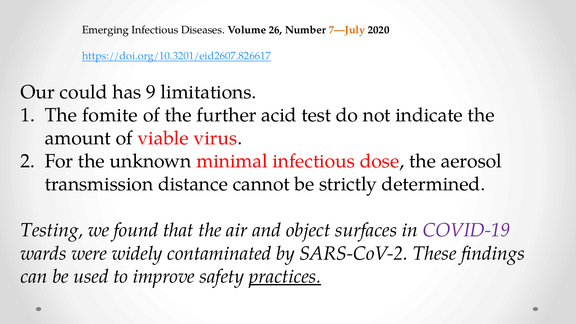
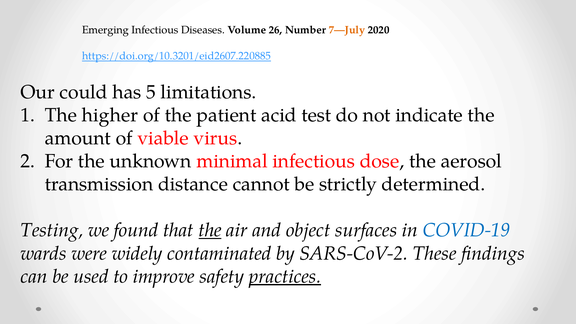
https://doi.org/10.3201/eid2607.826617: https://doi.org/10.3201/eid2607.826617 -> https://doi.org/10.3201/eid2607.220885
9: 9 -> 5
fomite: fomite -> higher
further: further -> patient
the at (210, 230) underline: none -> present
COVID-19 colour: purple -> blue
